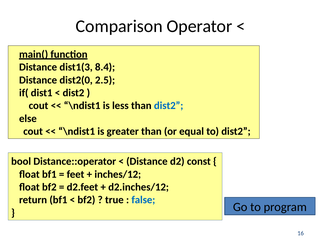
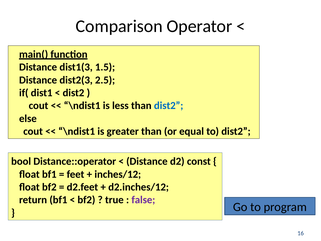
8.4: 8.4 -> 1.5
dist2(0: dist2(0 -> dist2(3
false colour: blue -> purple
